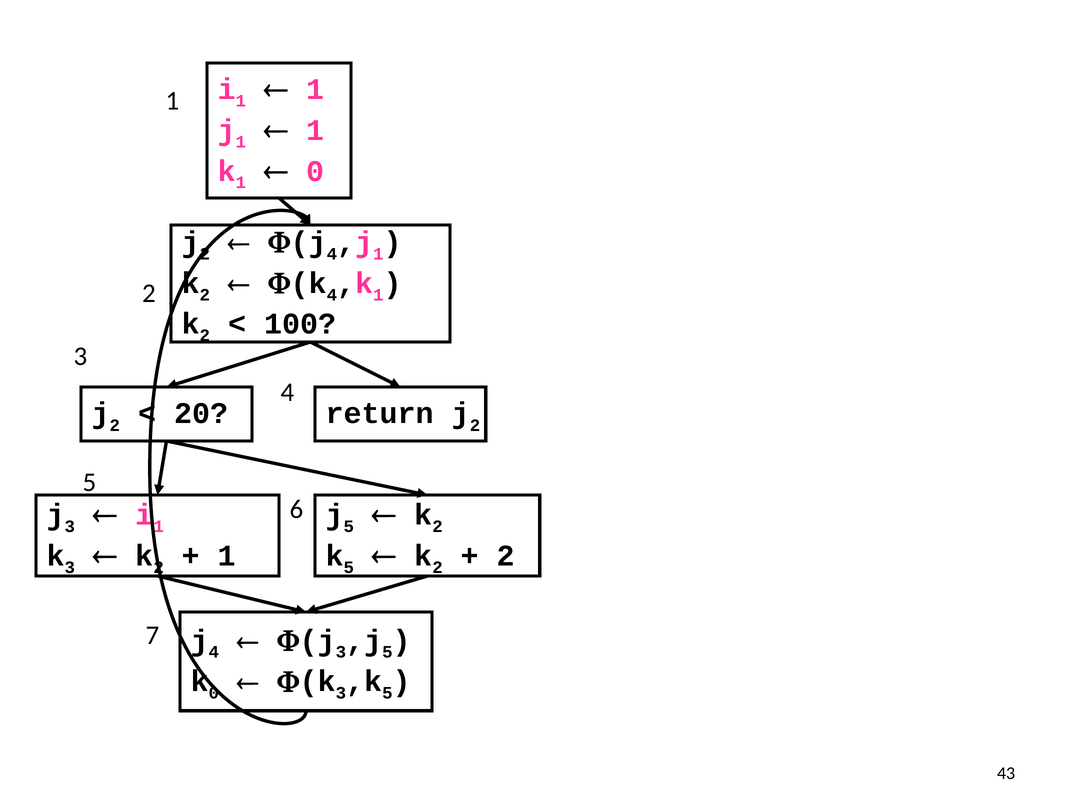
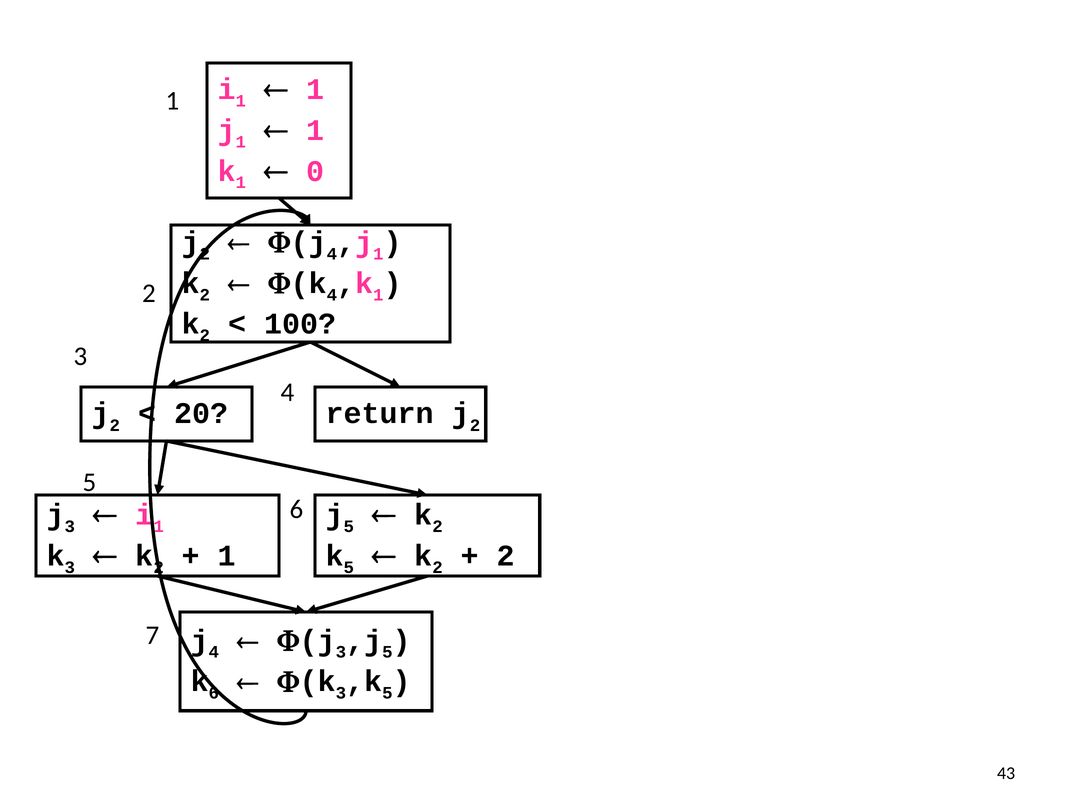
0 at (214, 693): 0 -> 6
